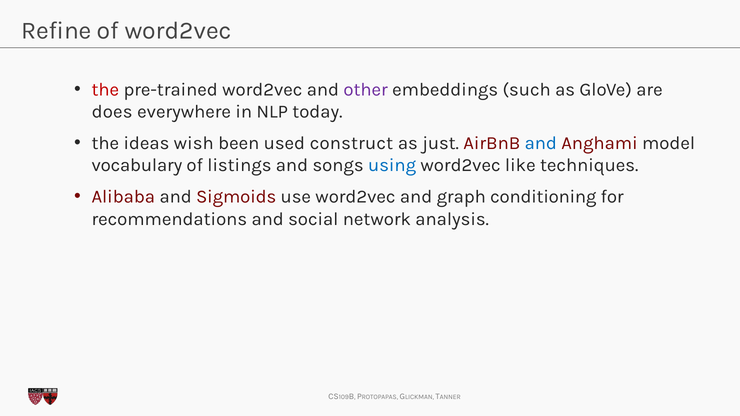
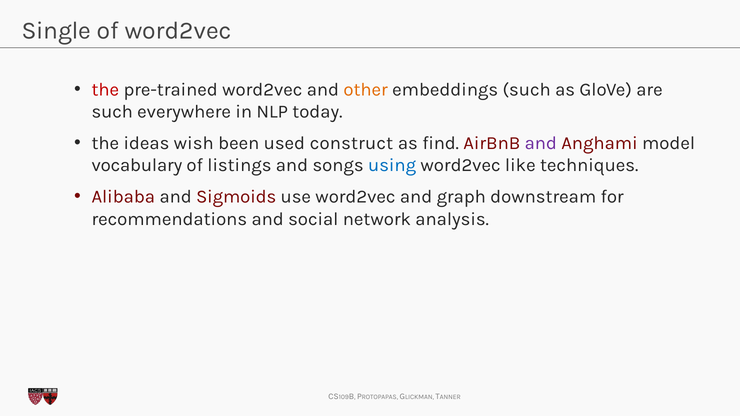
Refine: Refine -> Single
other colour: purple -> orange
does at (112, 112): does -> such
just: just -> find
and at (541, 143) colour: blue -> purple
conditioning: conditioning -> downstream
